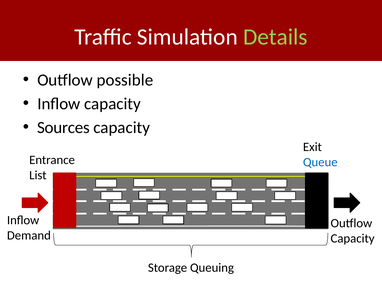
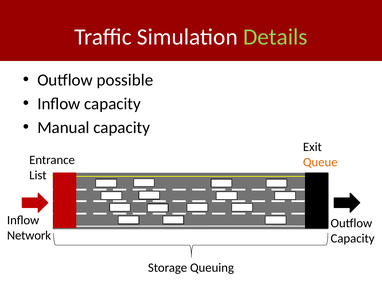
Sources: Sources -> Manual
Queue colour: blue -> orange
Demand: Demand -> Network
